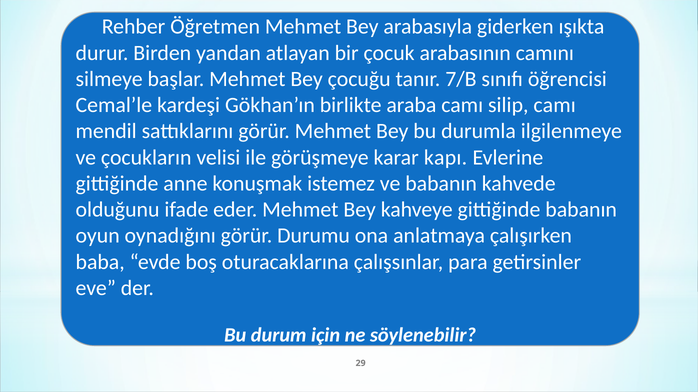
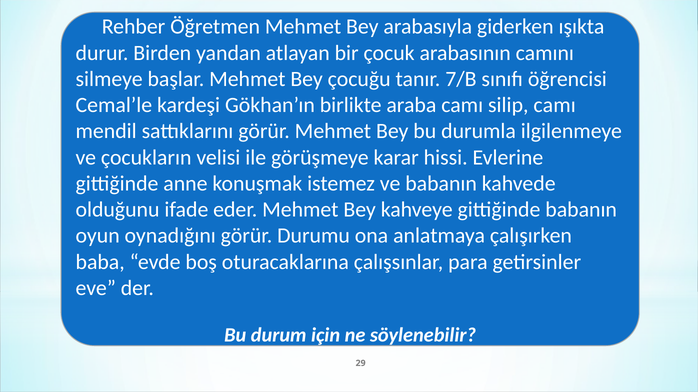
kapı: kapı -> hissi
